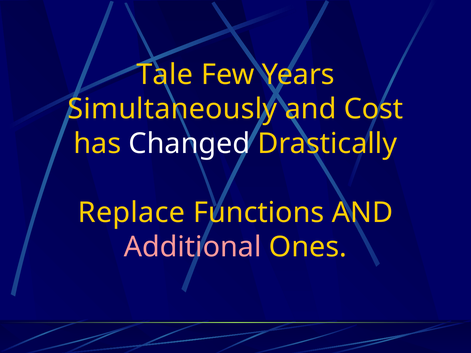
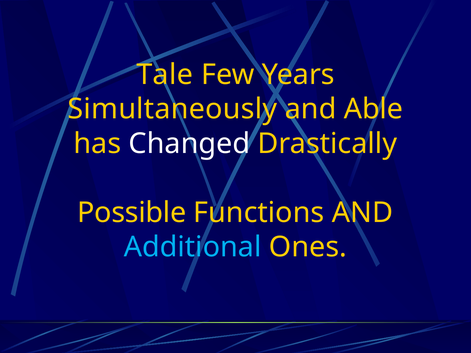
Cost: Cost -> Able
Replace: Replace -> Possible
Additional colour: pink -> light blue
